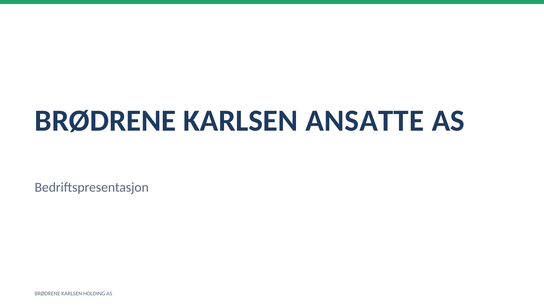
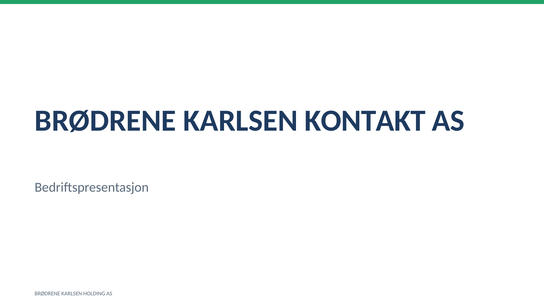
ANSATTE: ANSATTE -> KONTAKT
